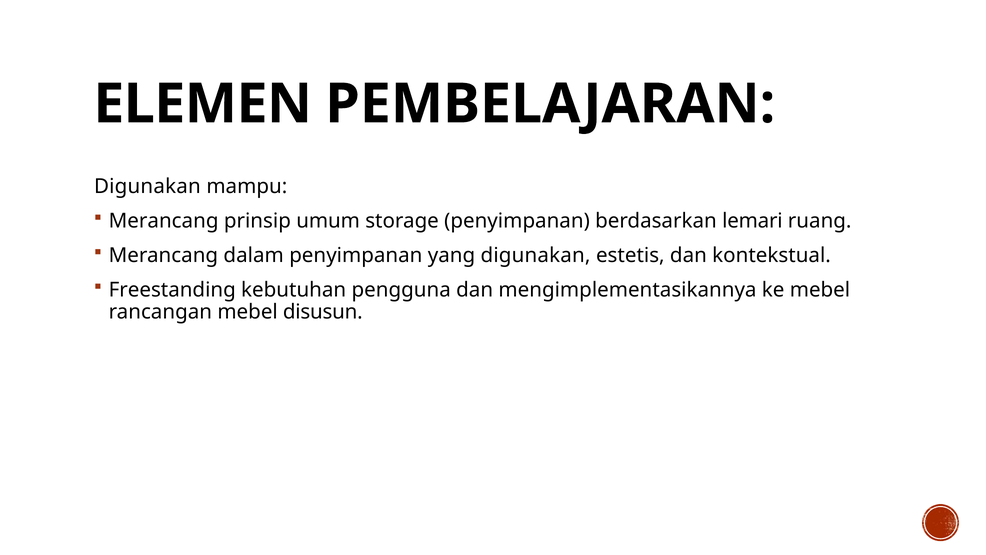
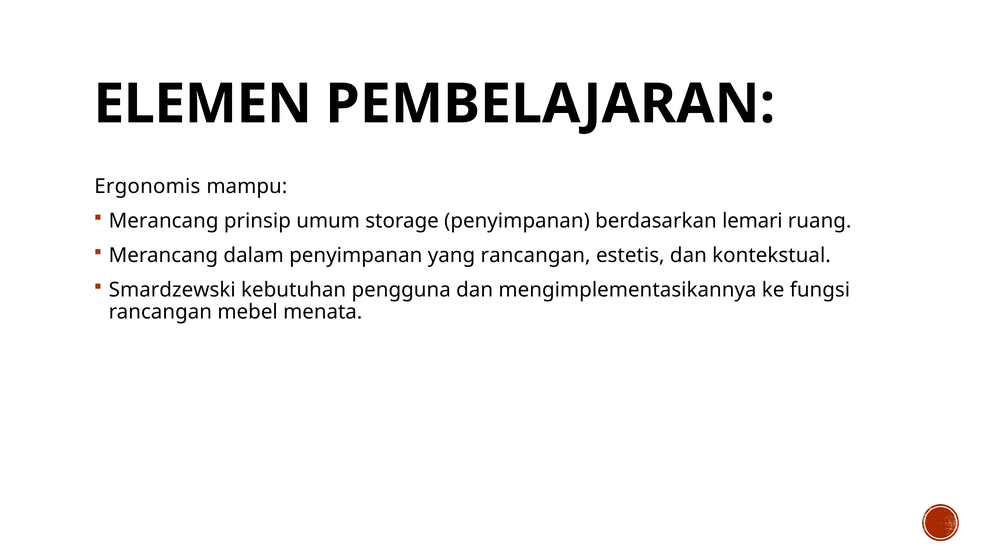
Digunakan at (147, 186): Digunakan -> Ergonomis
yang digunakan: digunakan -> rancangan
Freestanding: Freestanding -> Smardzewski
ke mebel: mebel -> fungsi
disusun: disusun -> menata
